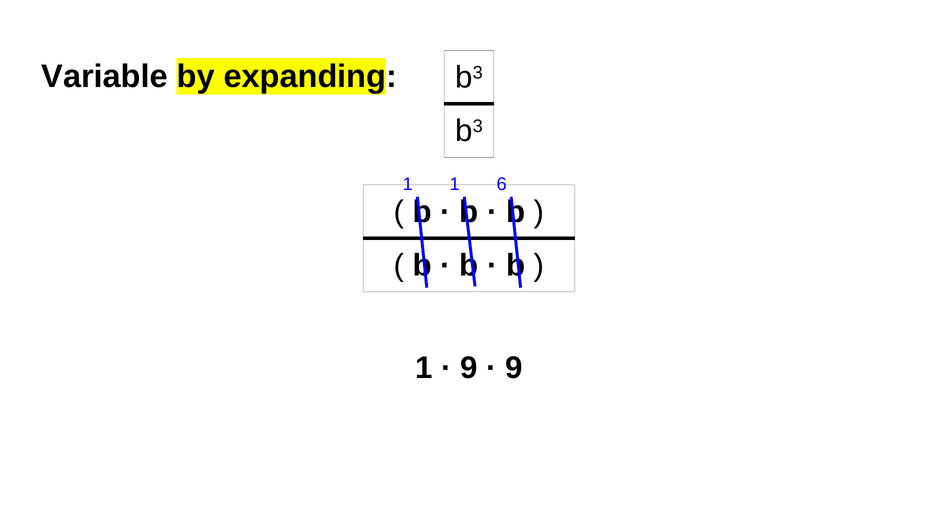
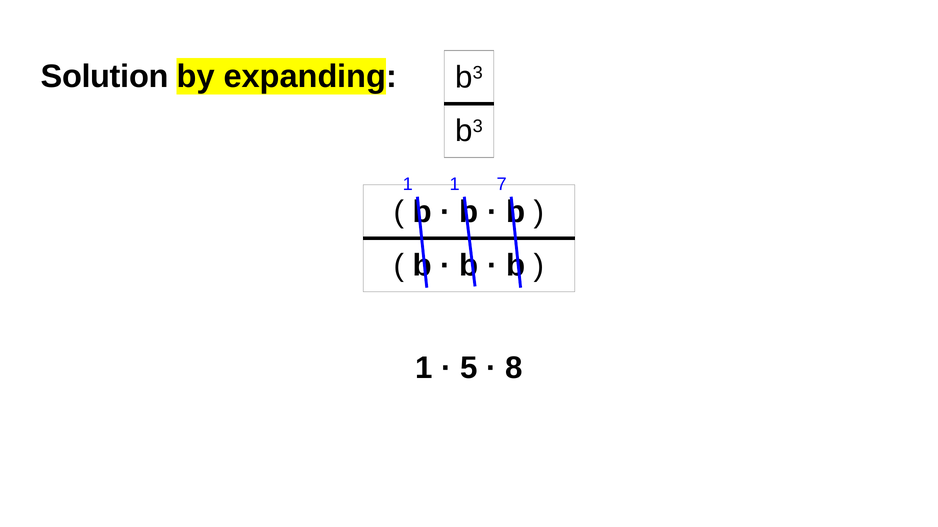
Variable: Variable -> Solution
6: 6 -> 7
9 at (469, 368): 9 -> 5
9 at (514, 368): 9 -> 8
